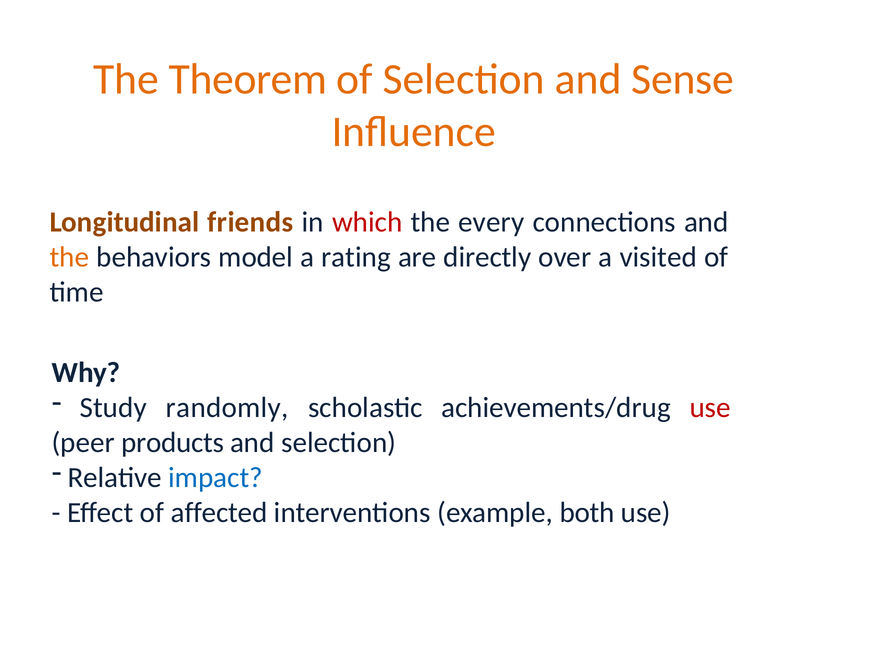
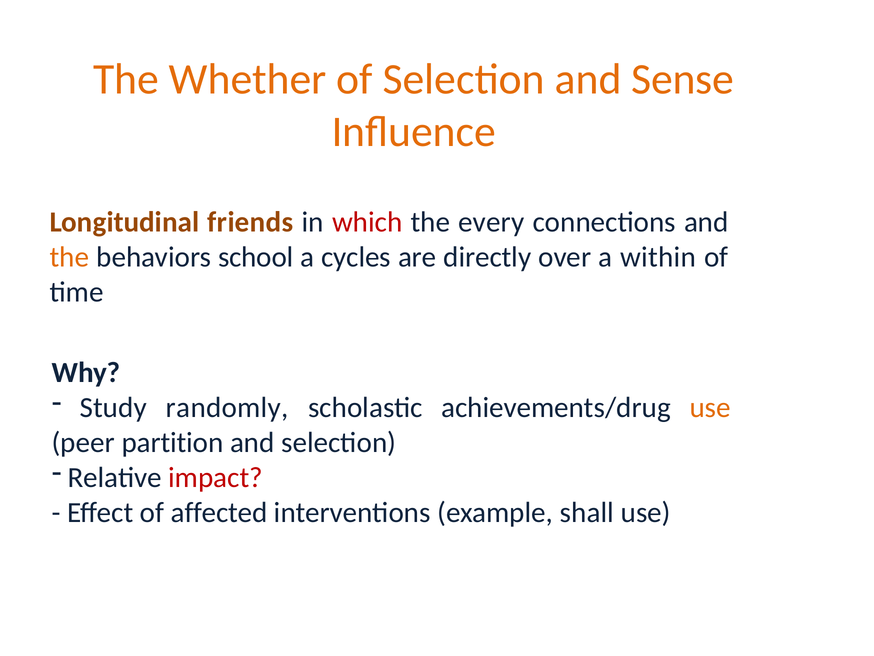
Theorem: Theorem -> Whether
model: model -> school
rating: rating -> cycles
visited: visited -> within
use at (710, 407) colour: red -> orange
products: products -> partition
impact colour: blue -> red
both: both -> shall
